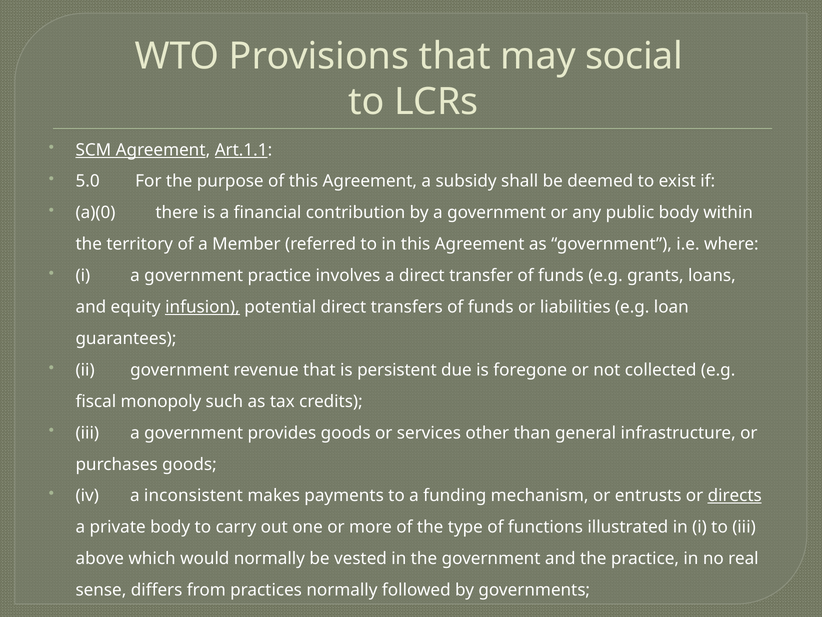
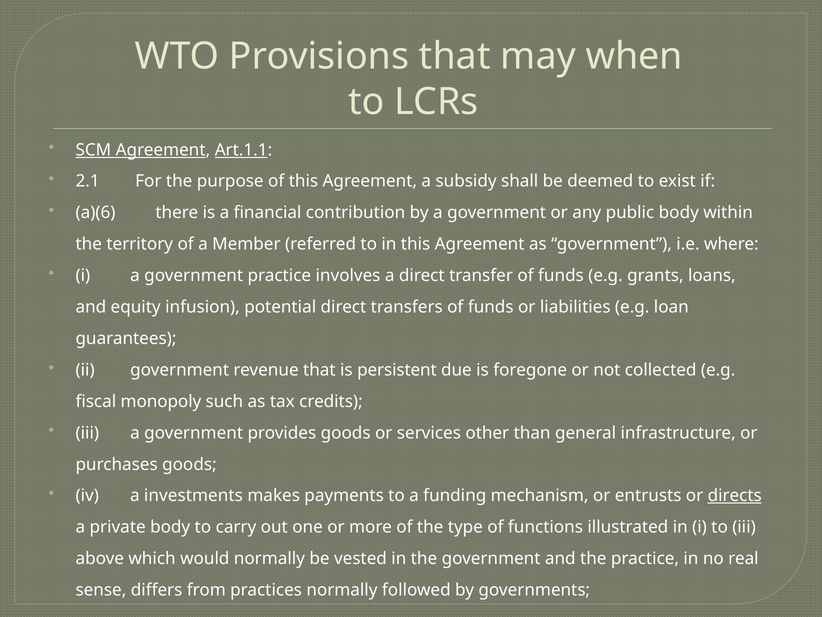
social: social -> when
5.0: 5.0 -> 2.1
a)(0: a)(0 -> a)(6
infusion underline: present -> none
inconsistent: inconsistent -> investments
